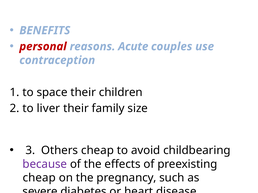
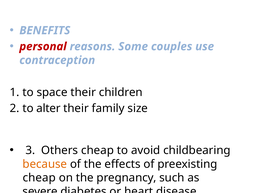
Acute: Acute -> Some
liver: liver -> alter
because colour: purple -> orange
